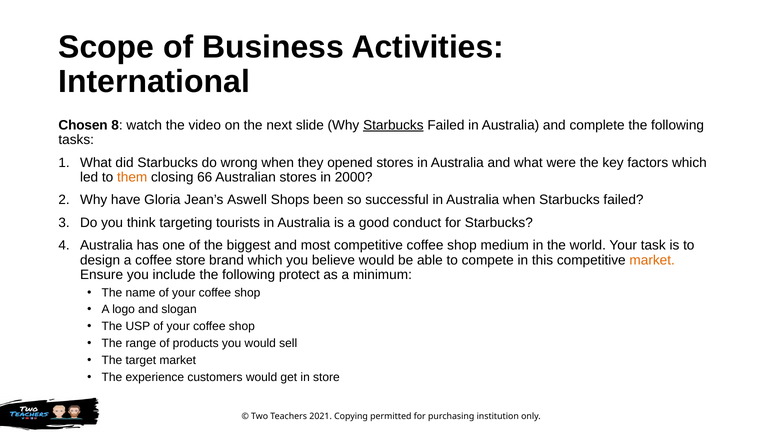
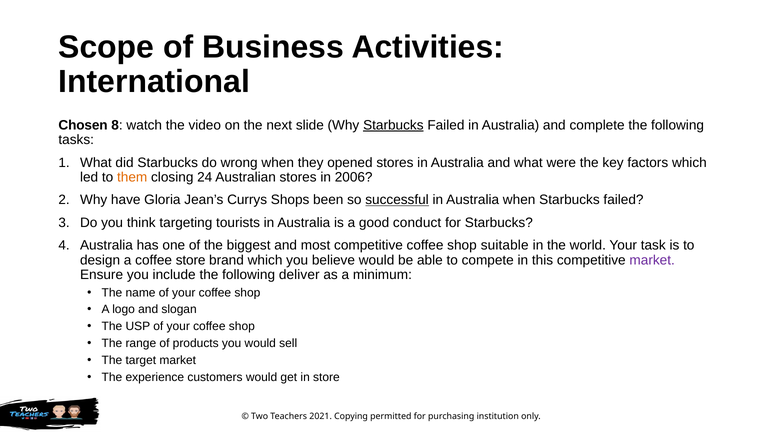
66: 66 -> 24
2000: 2000 -> 2006
Aswell: Aswell -> Currys
successful underline: none -> present
medium: medium -> suitable
market at (652, 260) colour: orange -> purple
protect: protect -> deliver
